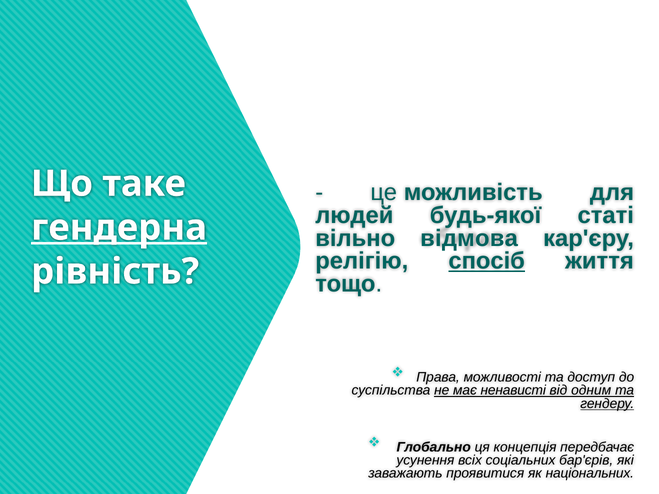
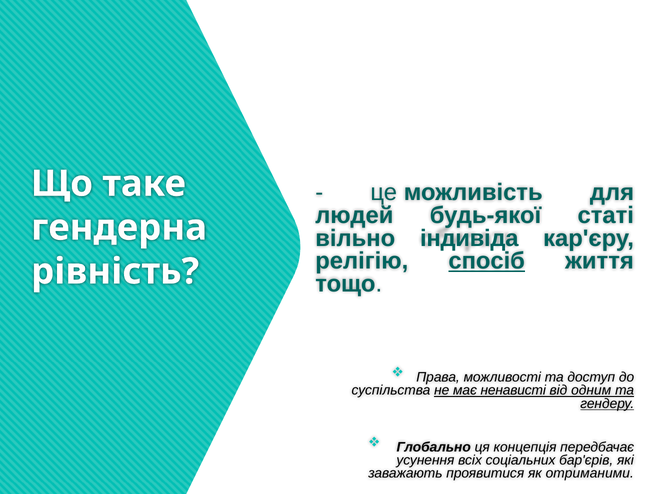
гендерна underline: present -> none
відмова: відмова -> індивіда
національних: національних -> отриманими
